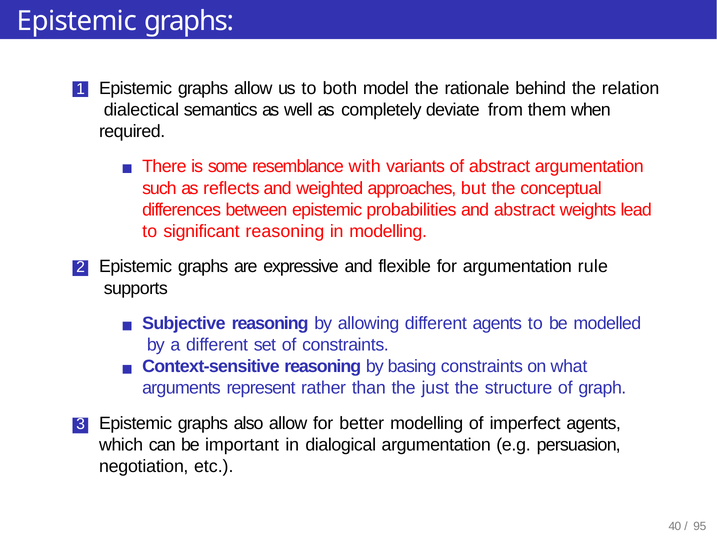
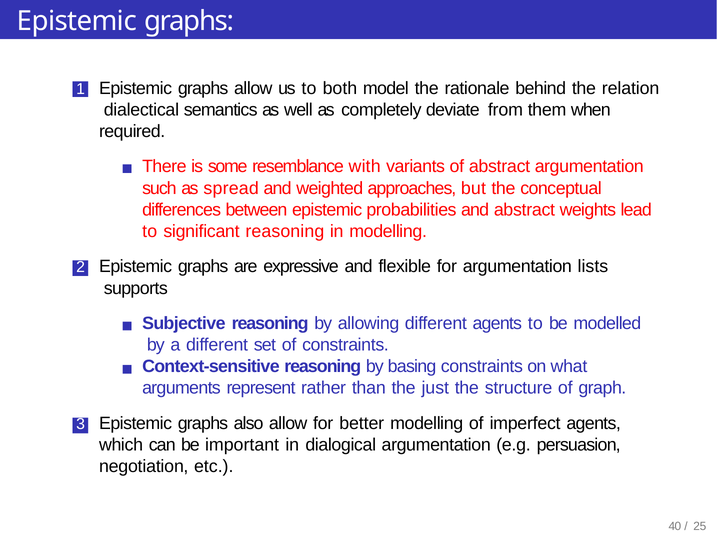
reflects: reflects -> spread
rule: rule -> lists
95: 95 -> 25
